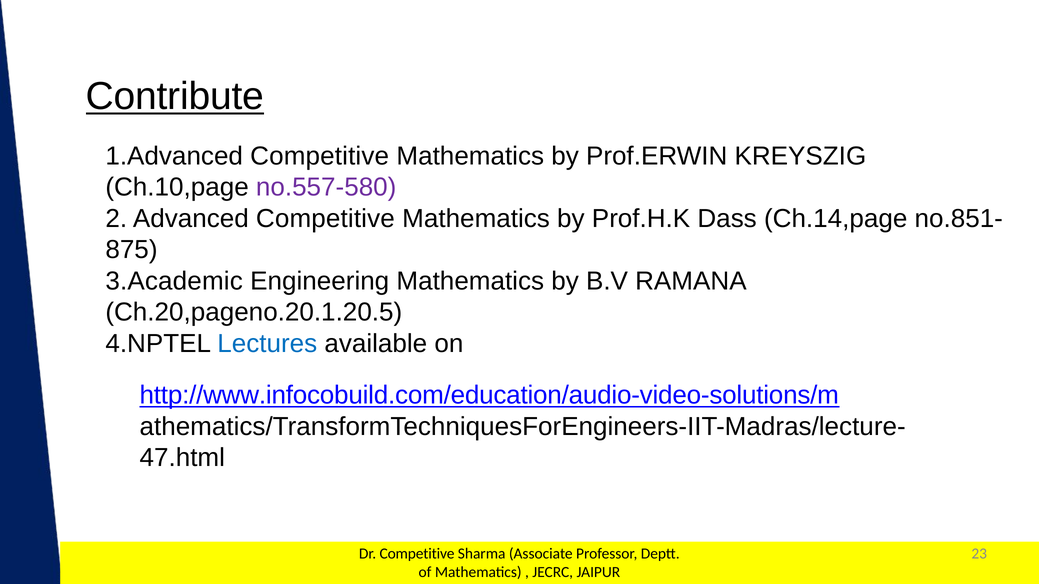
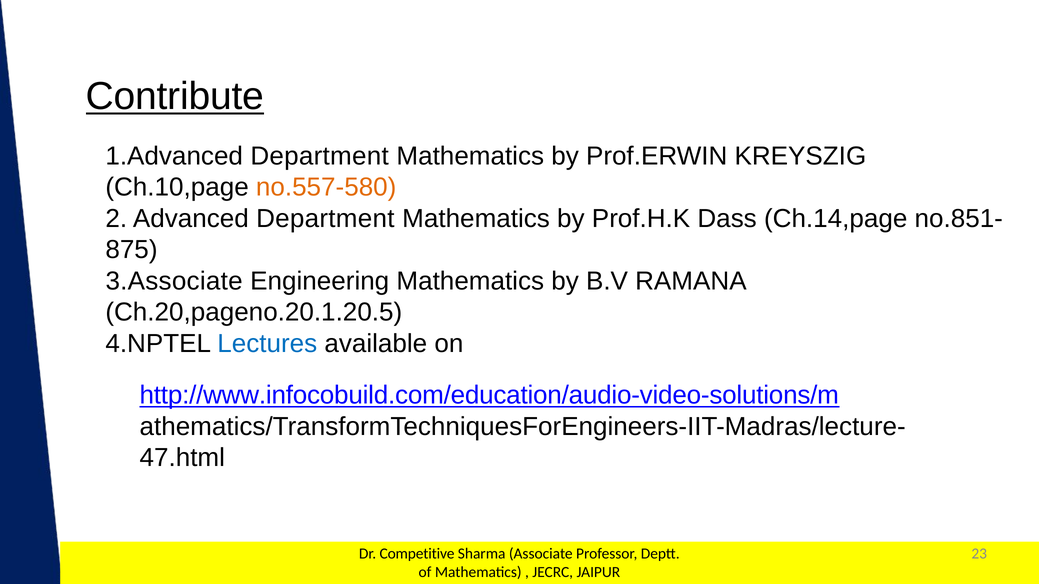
1.Advanced Competitive: Competitive -> Department
no.557-580 colour: purple -> orange
Advanced Competitive: Competitive -> Department
3.Academic: 3.Academic -> 3.Associate
